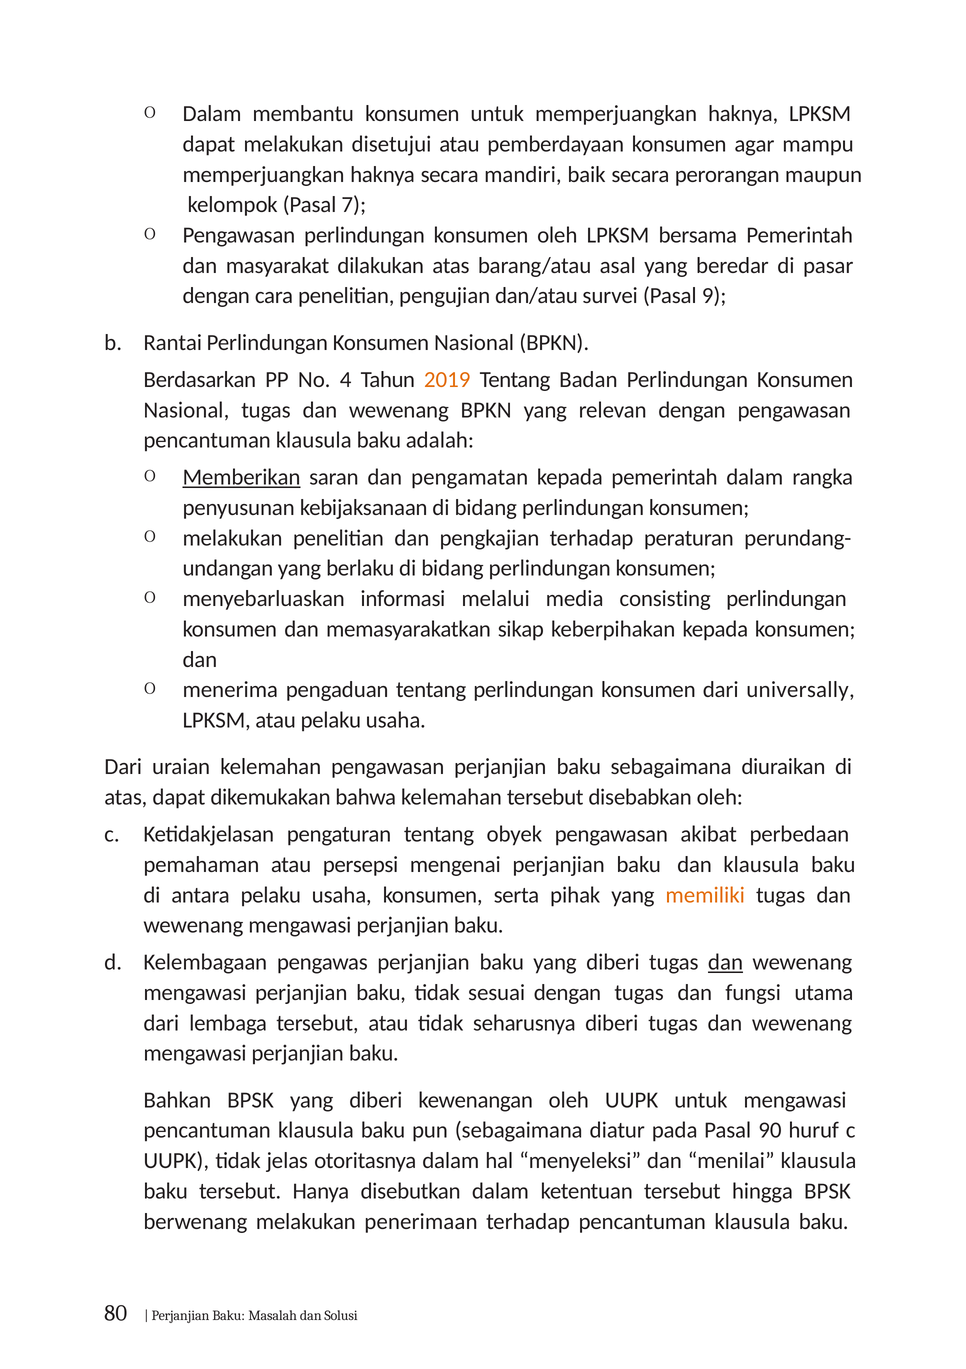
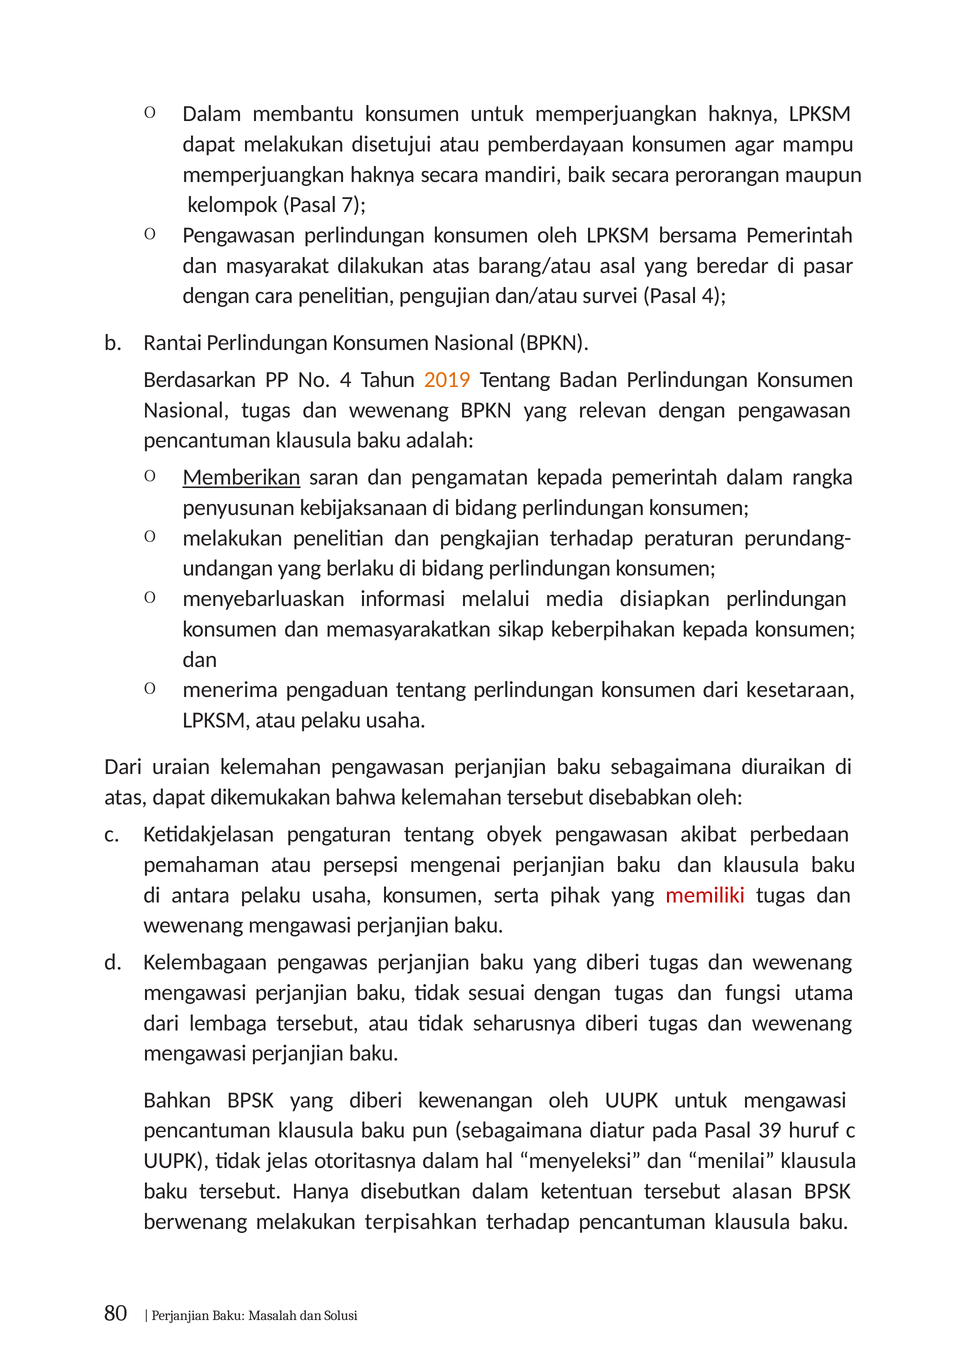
Pasal 9: 9 -> 4
consisting: consisting -> disiapkan
universally: universally -> kesetaraan
memiliki colour: orange -> red
dan at (726, 963) underline: present -> none
90: 90 -> 39
hingga: hingga -> alasan
penerimaan: penerimaan -> terpisahkan
